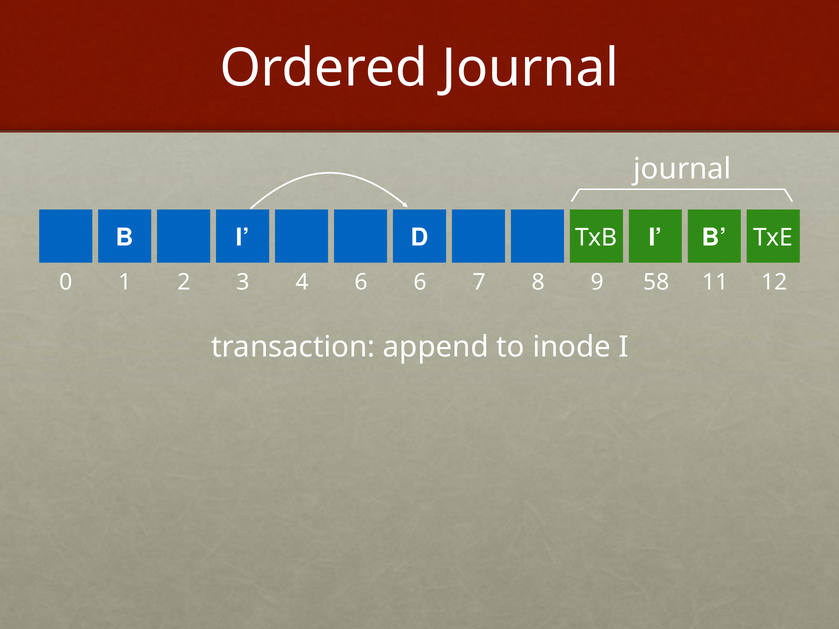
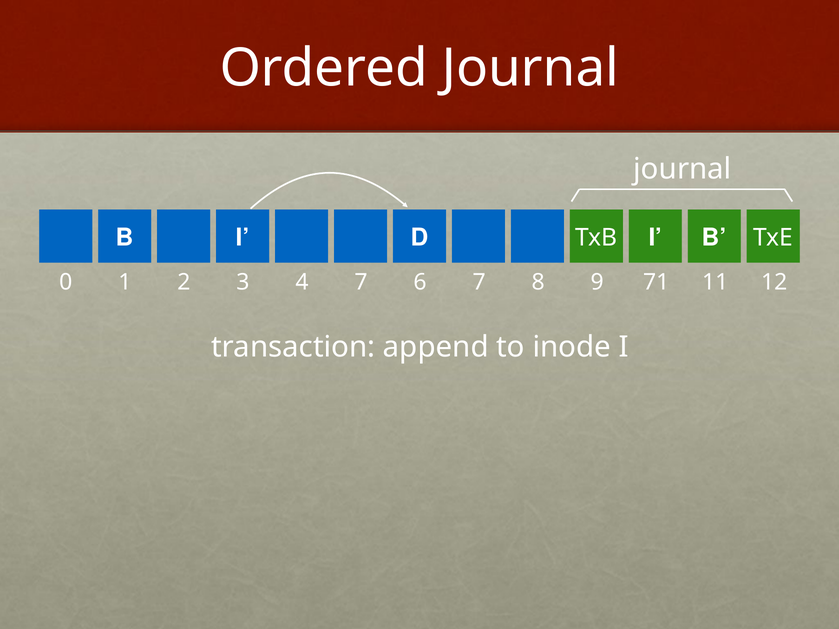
0 6: 6 -> 7
58: 58 -> 71
